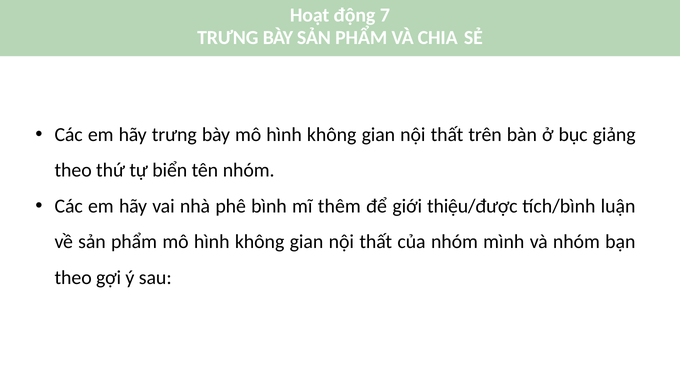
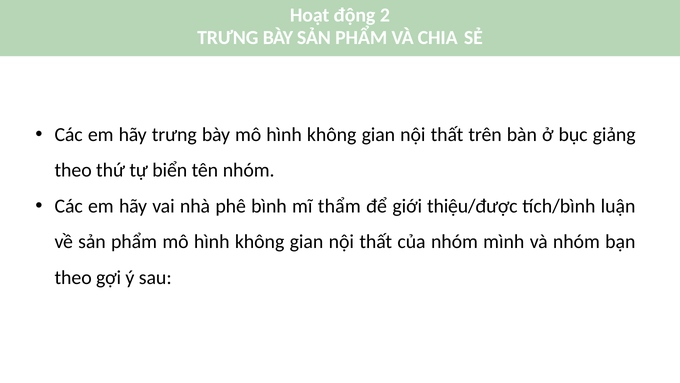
7: 7 -> 2
thêm: thêm -> thẩm
